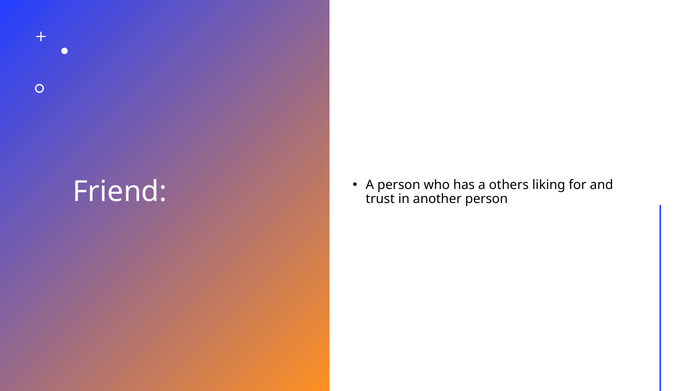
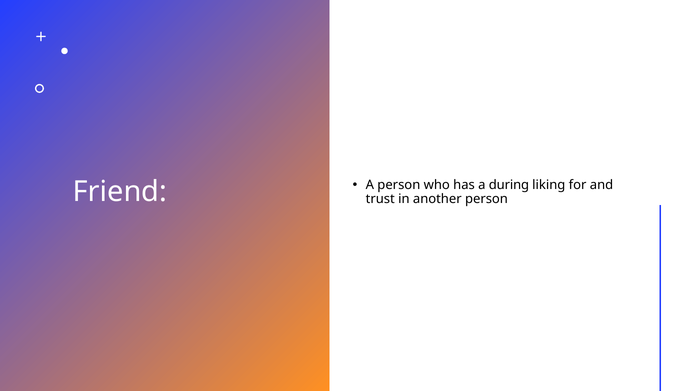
others: others -> during
